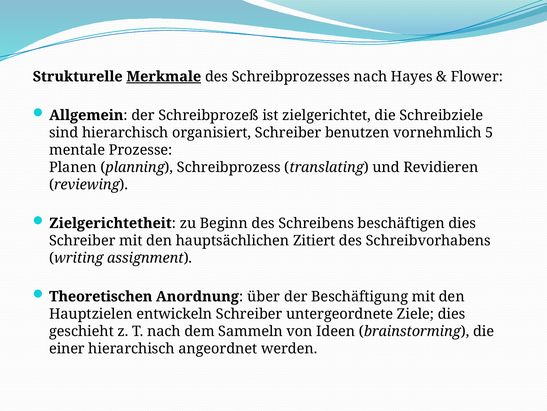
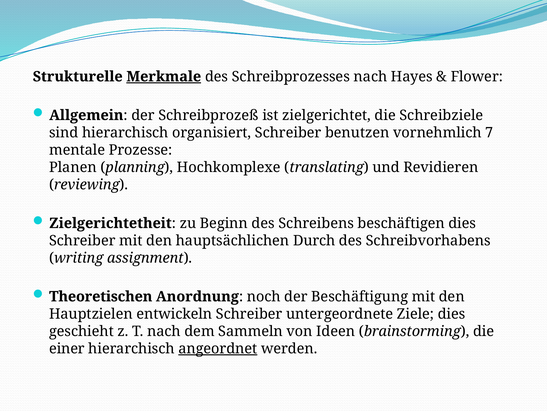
5: 5 -> 7
planning Schreibprozess: Schreibprozess -> Hochkomplexe
Zitiert: Zitiert -> Durch
über: über -> noch
angeordnet underline: none -> present
